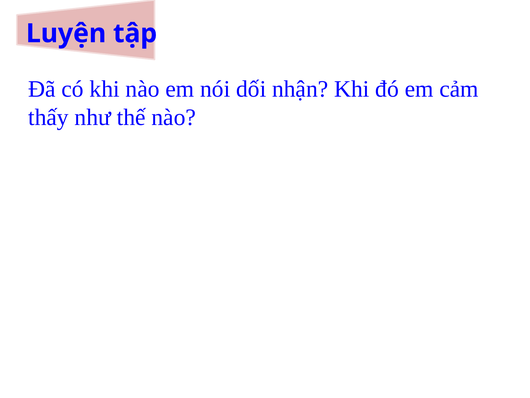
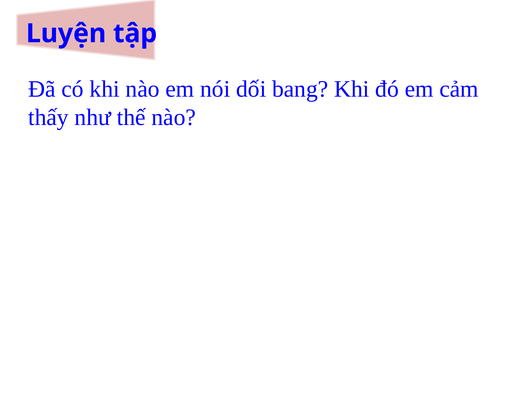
nhận: nhận -> bang
